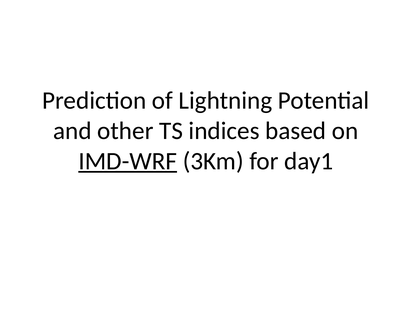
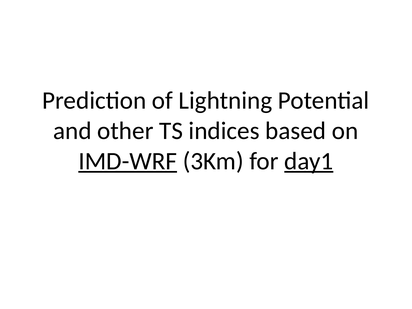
day1 underline: none -> present
